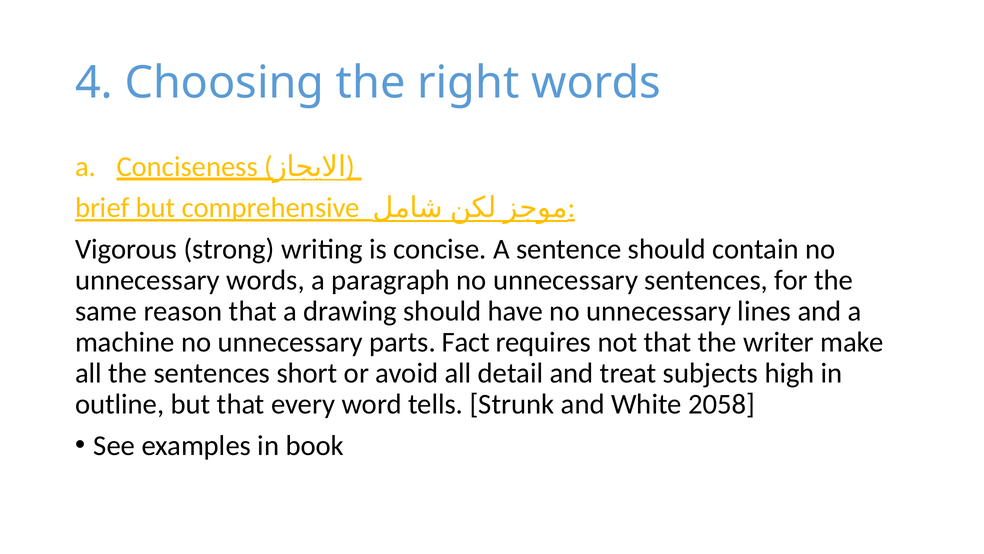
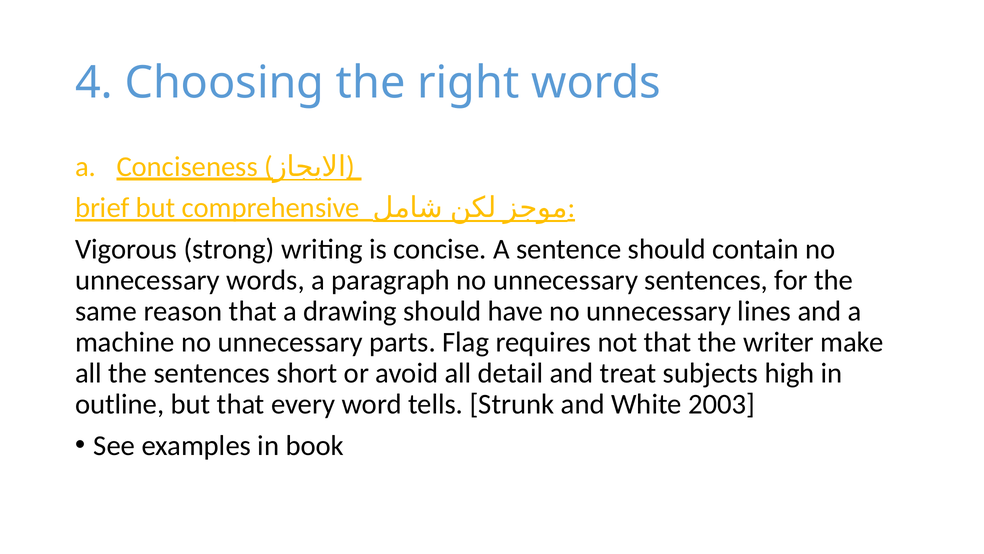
Fact: Fact -> Flag
2058: 2058 -> 2003
